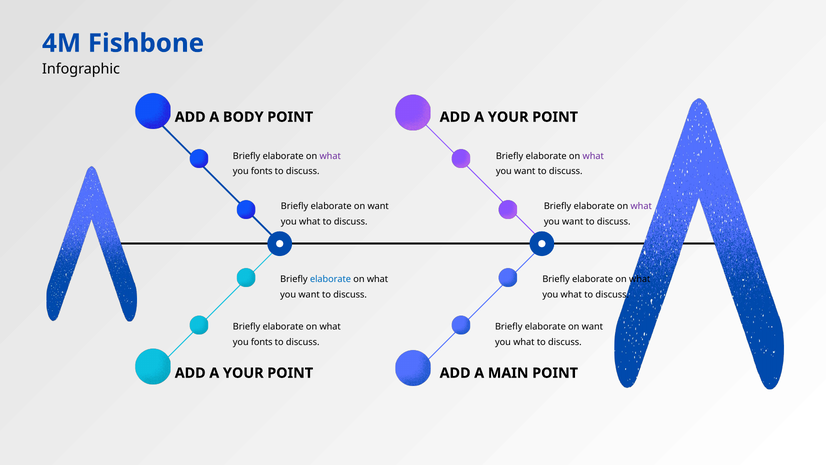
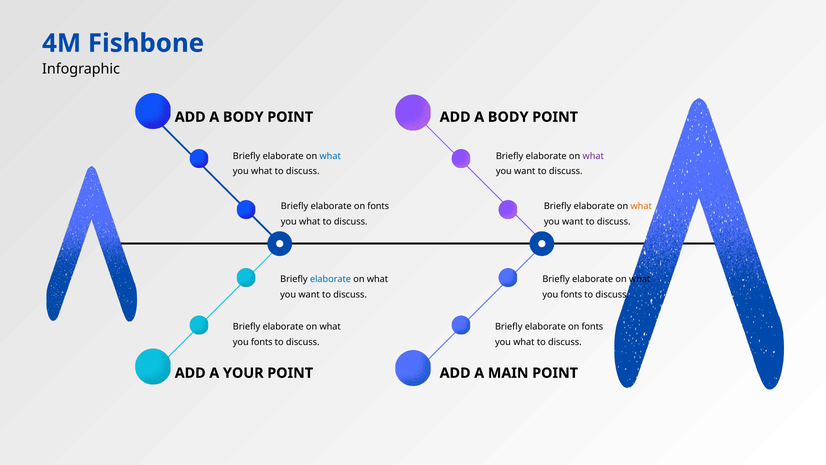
POINT ADD A YOUR: YOUR -> BODY
what at (330, 156) colour: purple -> blue
fonts at (262, 171): fonts -> what
want at (378, 206): want -> fonts
what at (641, 206) colour: purple -> orange
what at (571, 294): what -> fonts
want at (592, 327): want -> fonts
